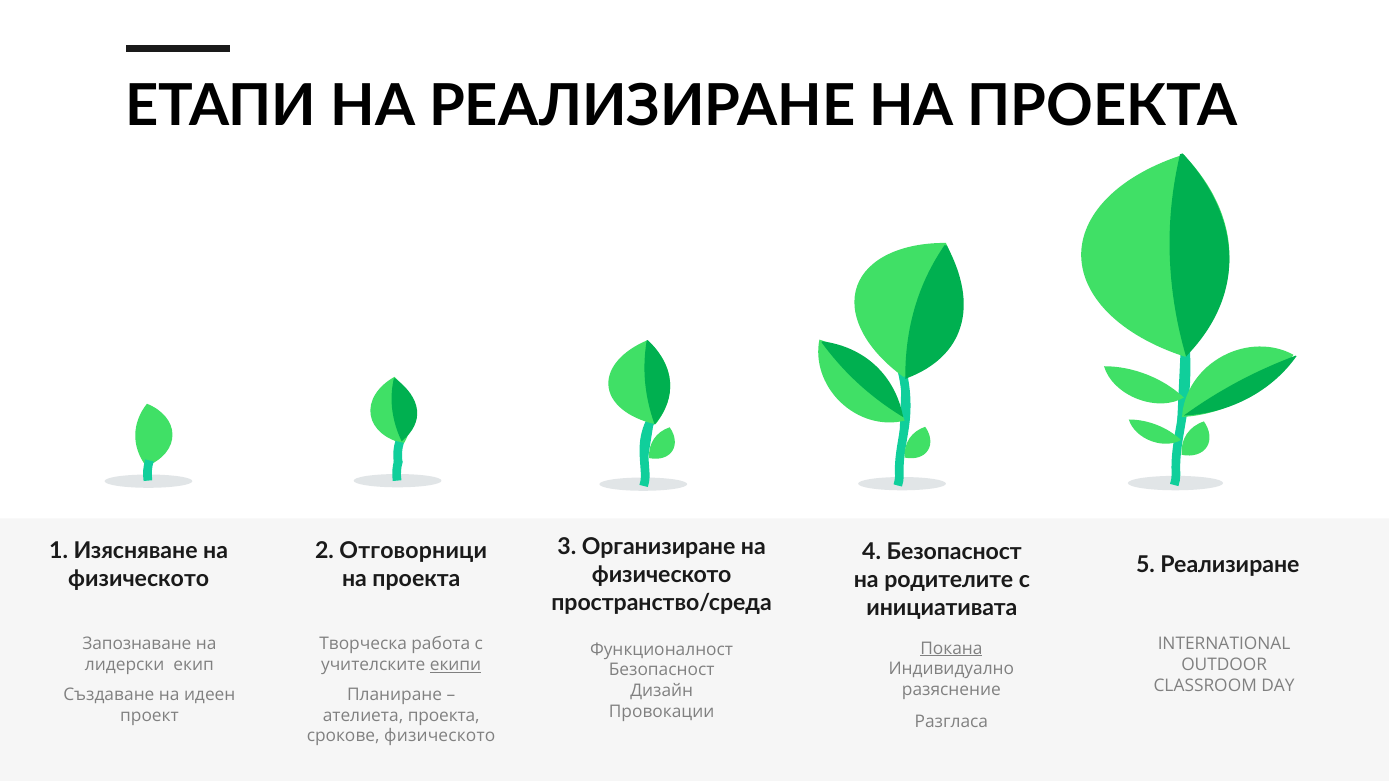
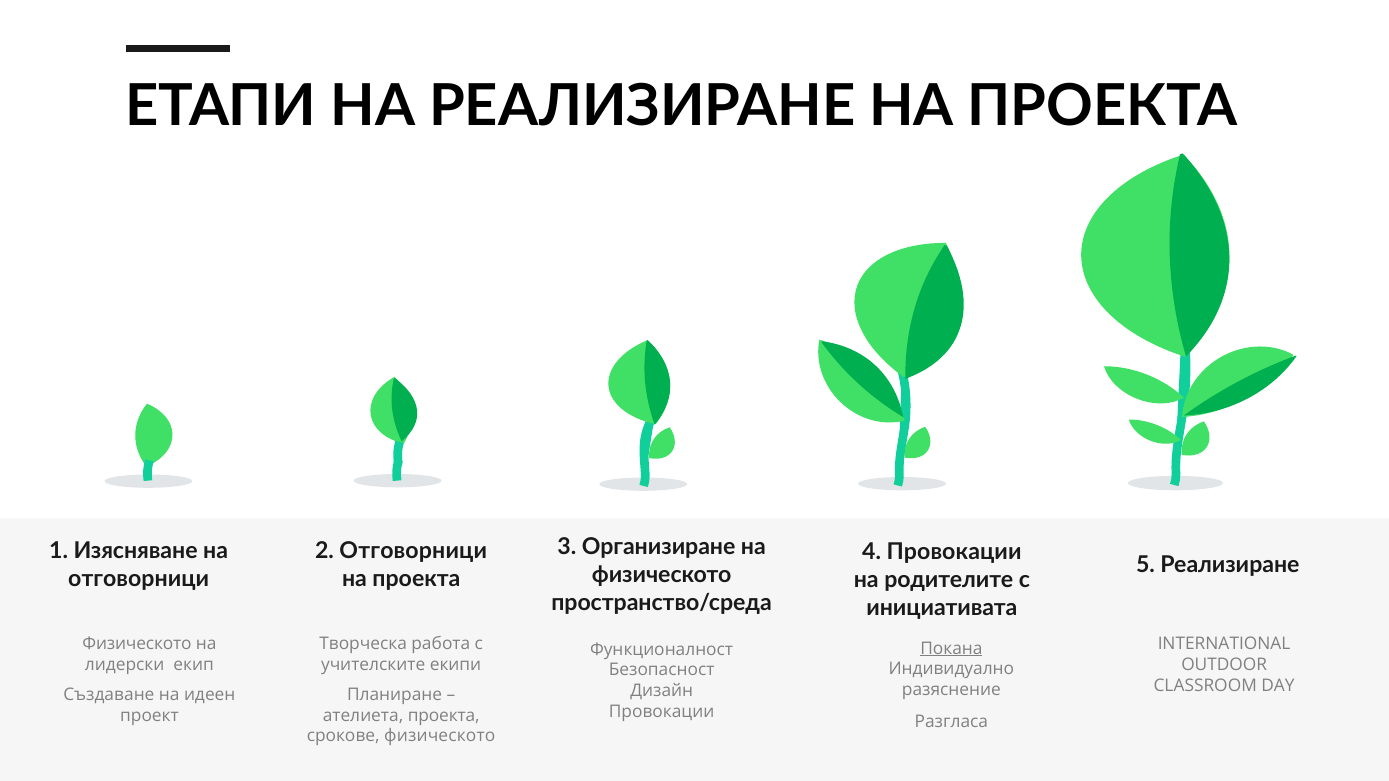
4 Безопасност: Безопасност -> Провокации
физическото at (139, 579): физическото -> отговорници
Запознаване at (137, 644): Запознаване -> Физическото
екипи underline: present -> none
